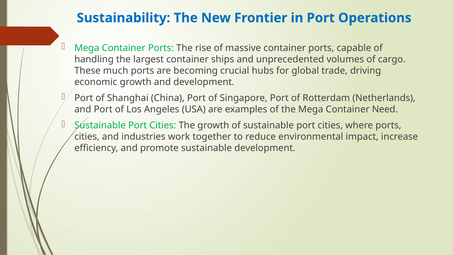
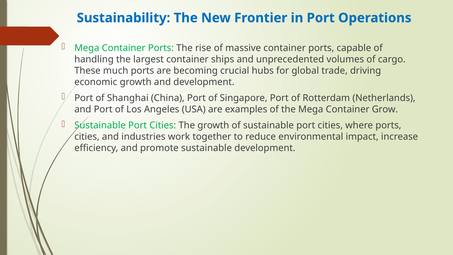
Need: Need -> Grow
